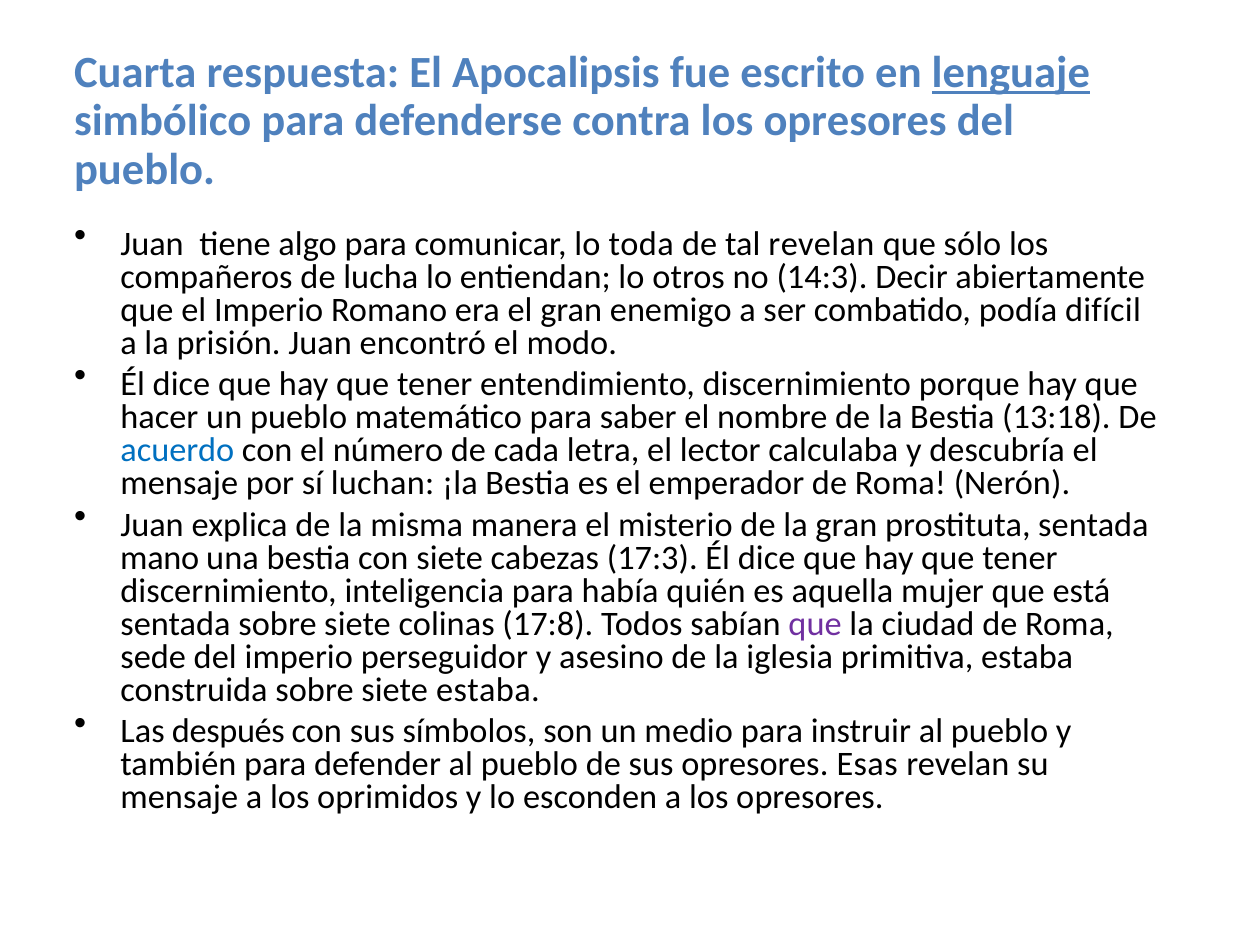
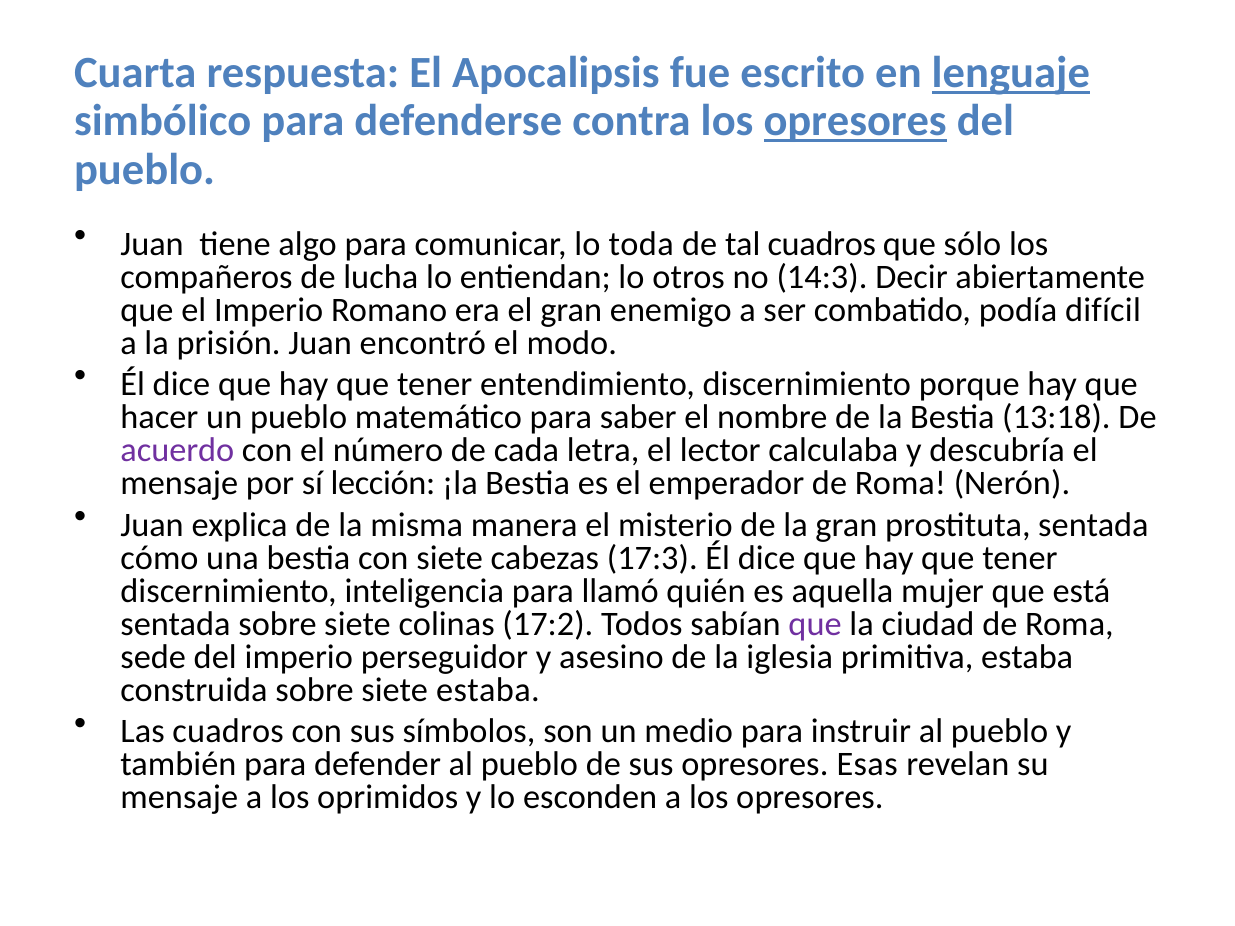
opresores at (855, 121) underline: none -> present
tal revelan: revelan -> cuadros
acuerdo colour: blue -> purple
luchan: luchan -> lección
mano: mano -> cómo
había: había -> llamó
17:8: 17:8 -> 17:2
Las después: después -> cuadros
